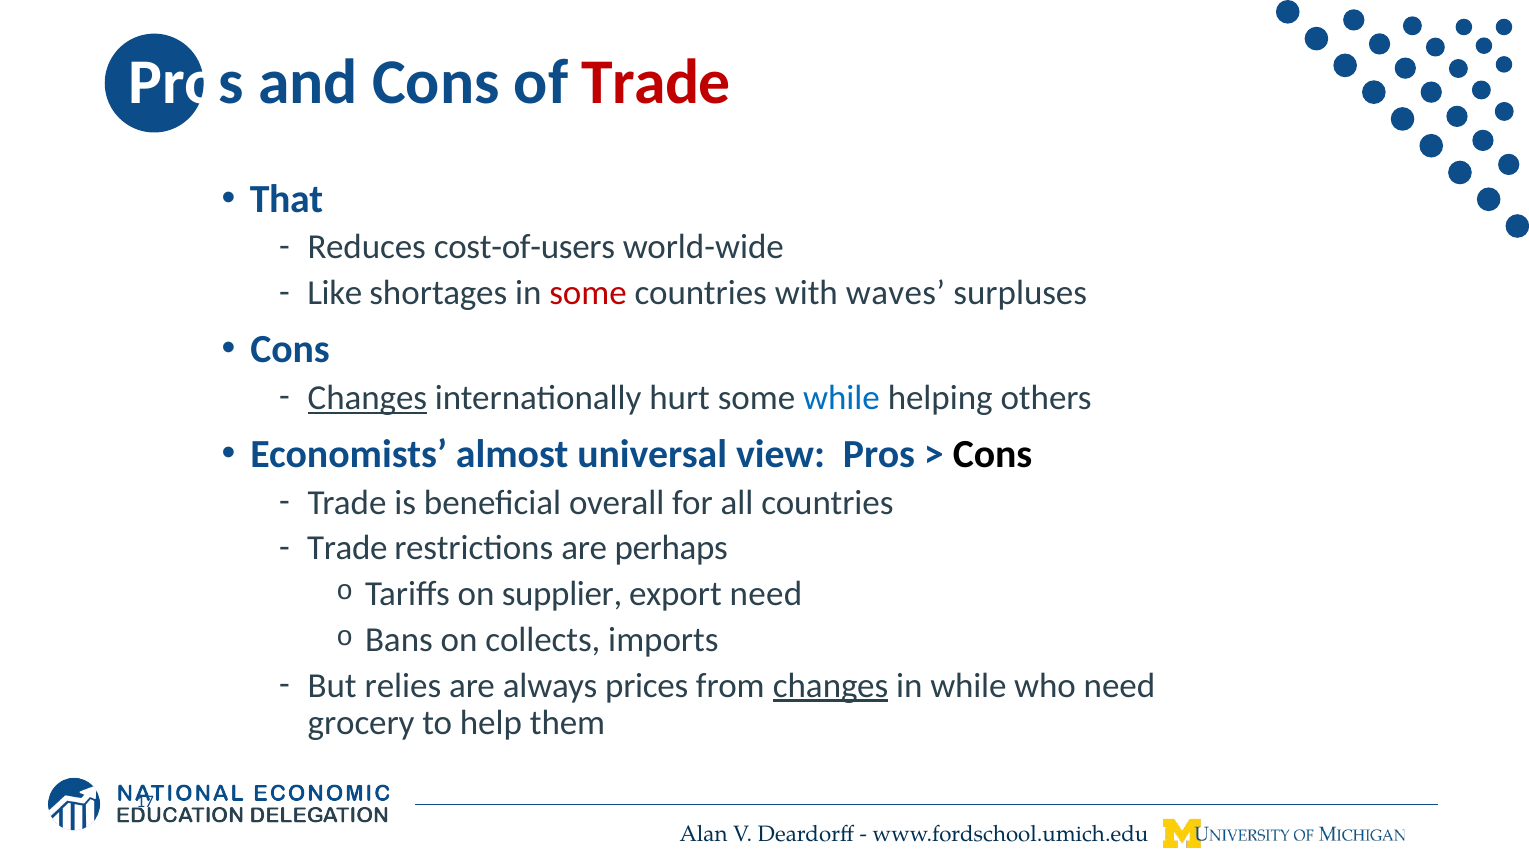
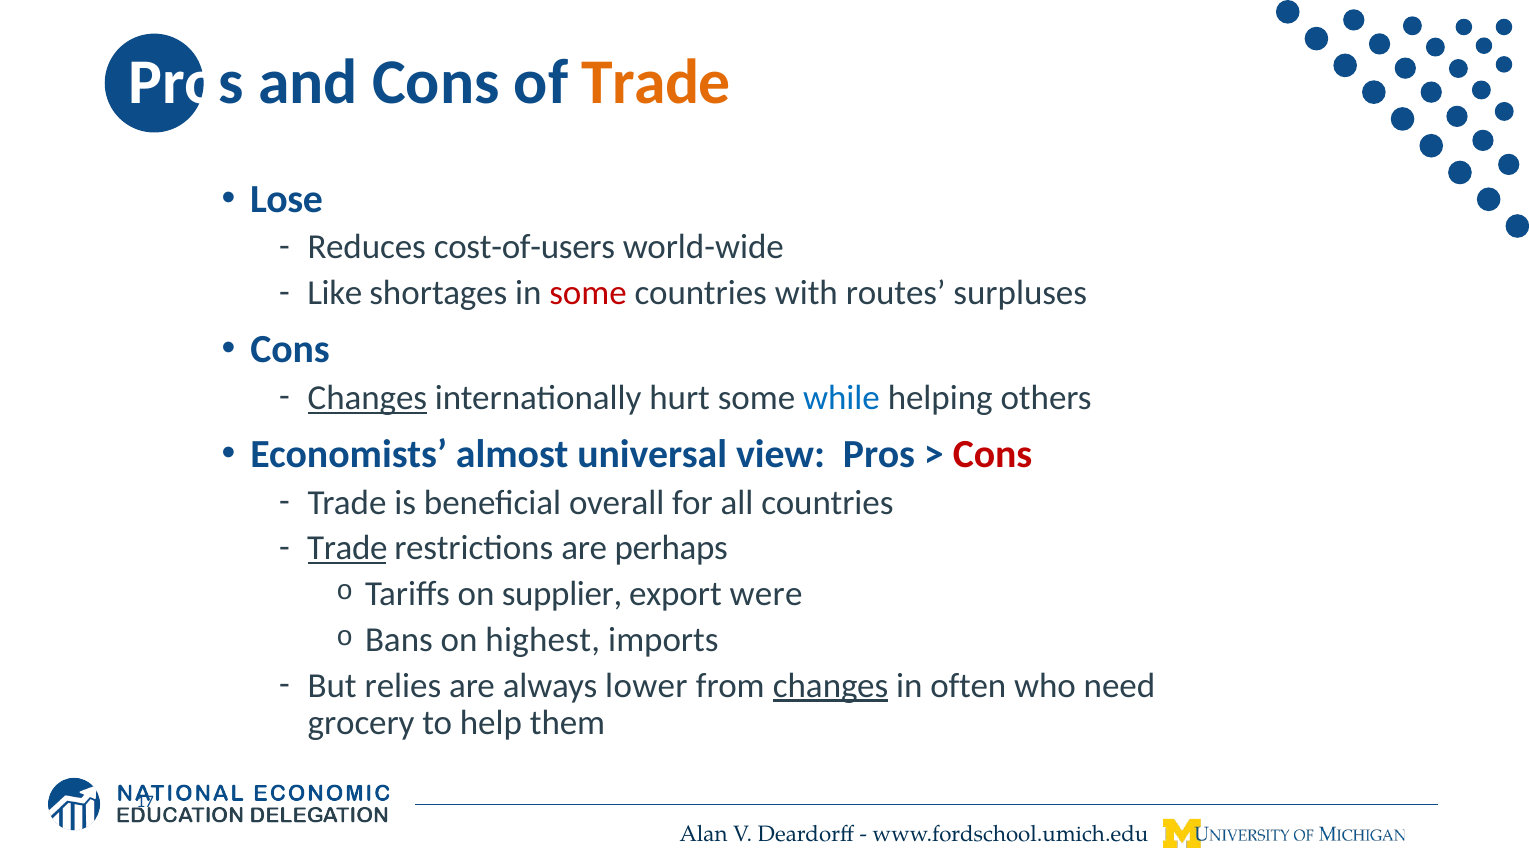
Trade at (656, 82) colour: red -> orange
That: That -> Lose
waves: waves -> routes
Cons at (993, 454) colour: black -> red
Trade at (347, 548) underline: none -> present
export need: need -> were
collects: collects -> highest
prices: prices -> lower
in while: while -> often
